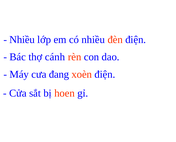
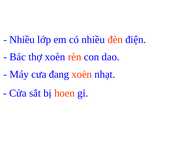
thợ cánh: cánh -> xoèn
xoèn điện: điện -> nhạt
